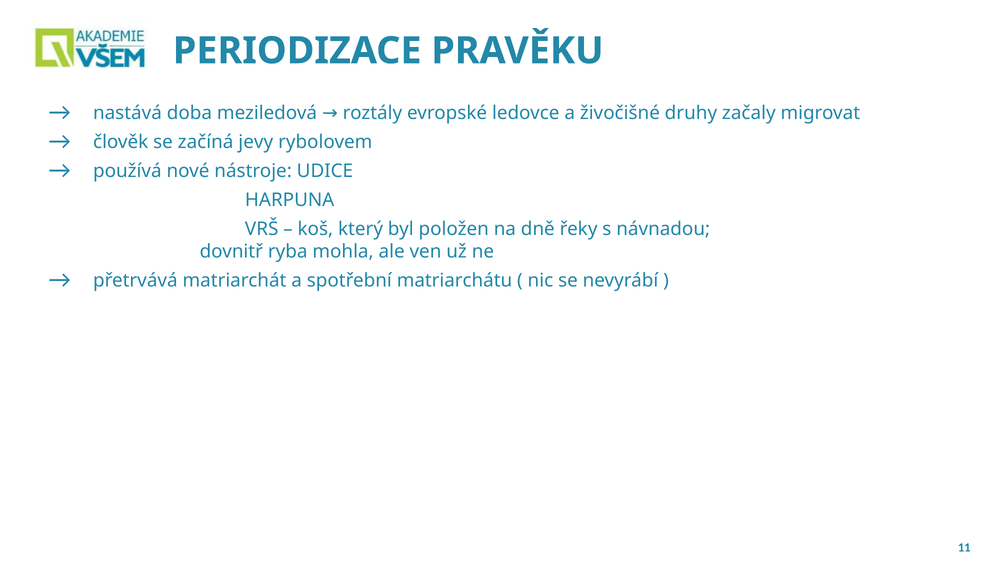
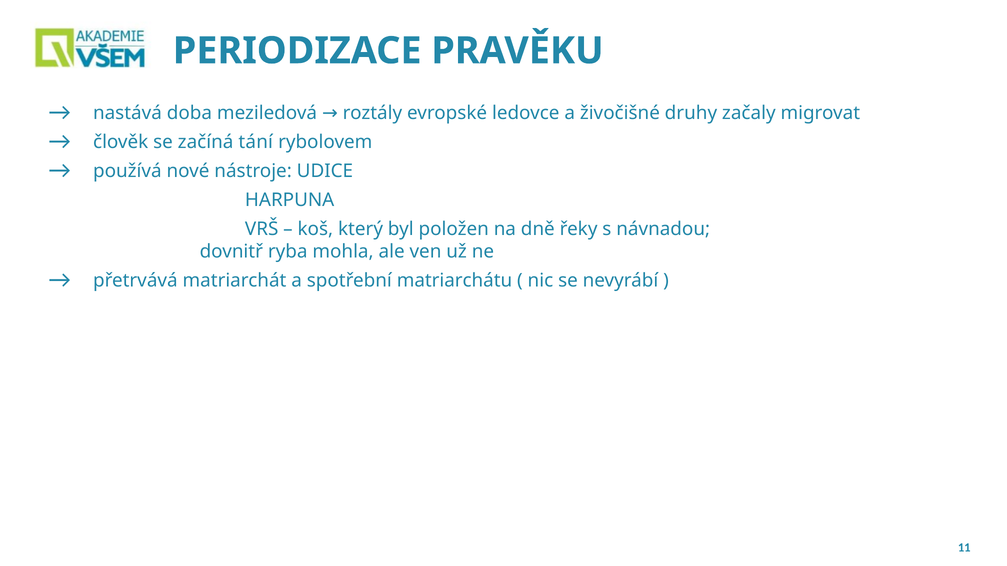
jevy: jevy -> tání
